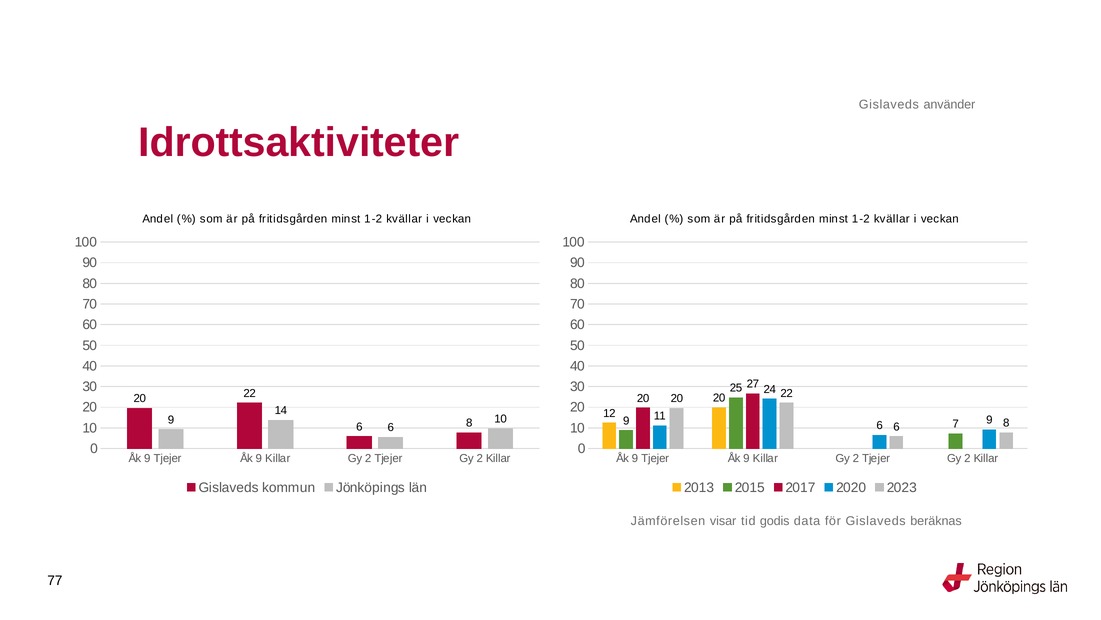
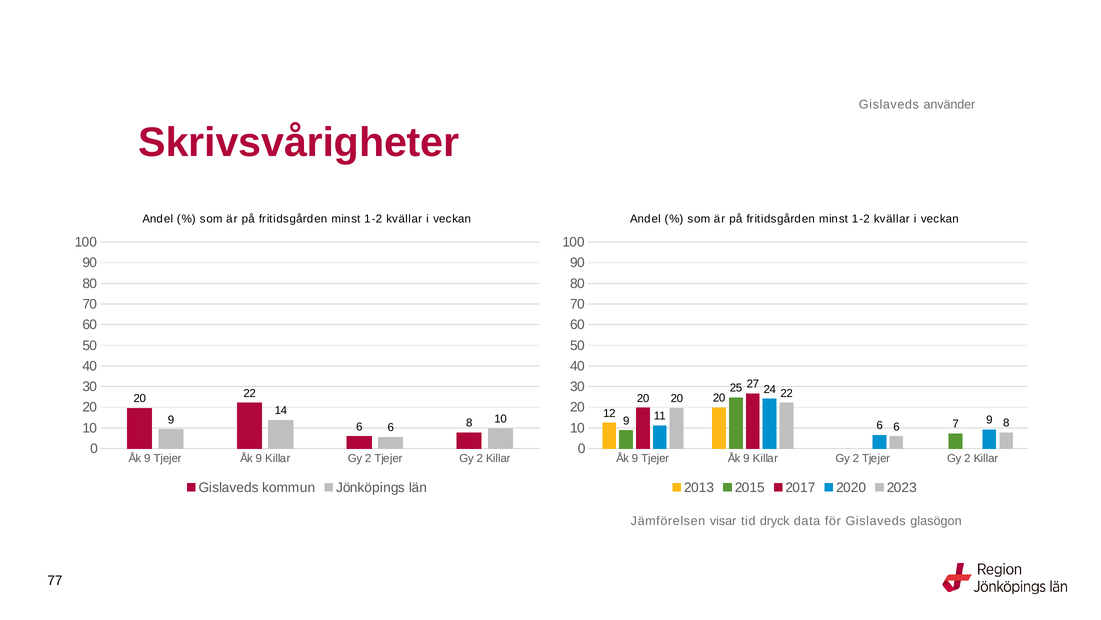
Idrottsaktiviteter: Idrottsaktiviteter -> Skrivsvårigheter
godis: godis -> dryck
beräknas: beräknas -> glasögon
